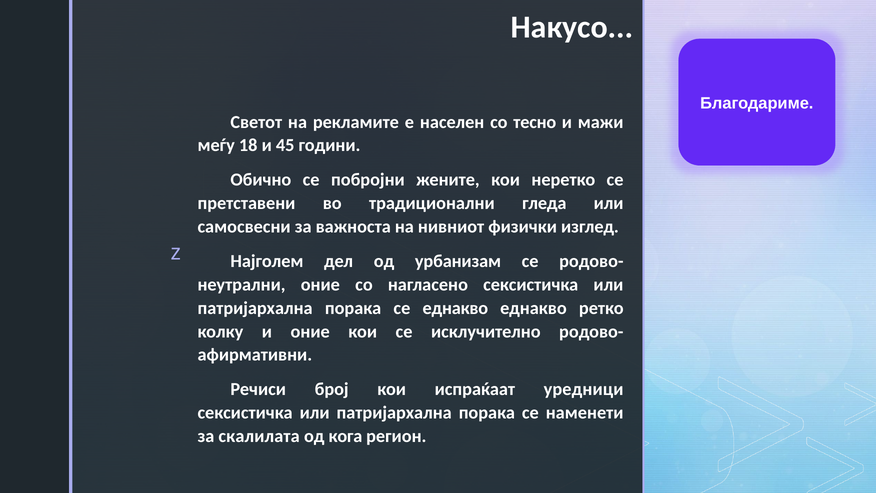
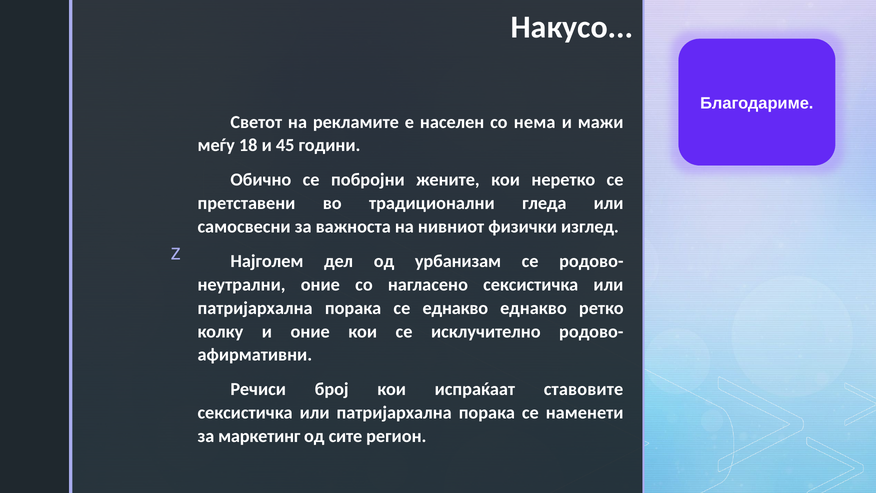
тесно: тесно -> нема
уредници: уредници -> ставовите
скалилата: скалилата -> маркетинг
кога: кога -> сите
